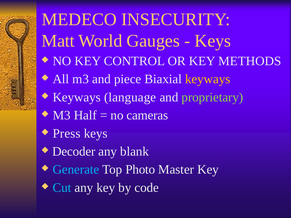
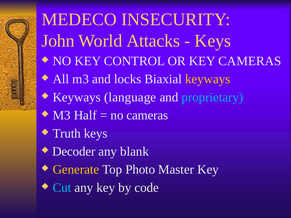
Matt: Matt -> John
Gauges: Gauges -> Attacks
KEY METHODS: METHODS -> CAMERAS
piece: piece -> locks
proprietary colour: light green -> light blue
Press: Press -> Truth
Generate colour: light blue -> yellow
